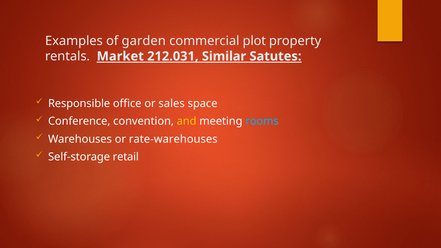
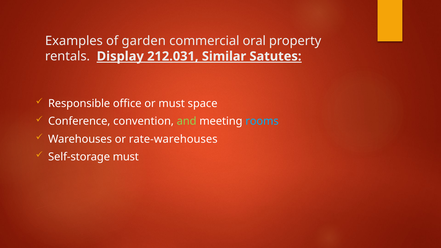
plot: plot -> oral
Market: Market -> Display
or sales: sales -> must
and colour: yellow -> light green
Self-storage retail: retail -> must
